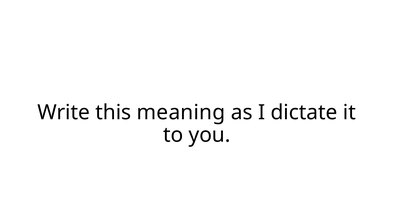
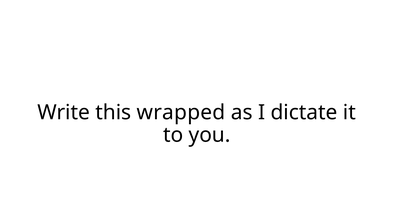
meaning: meaning -> wrapped
